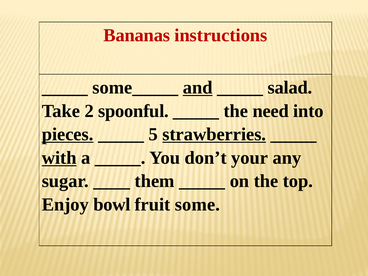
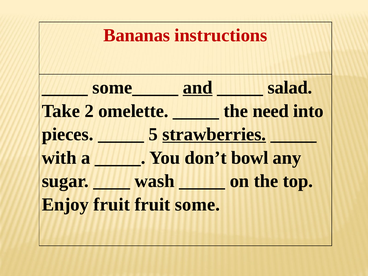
spoonful: spoonful -> omelette
pieces underline: present -> none
with underline: present -> none
your: your -> bowl
them: them -> wash
Enjoy bowl: bowl -> fruit
